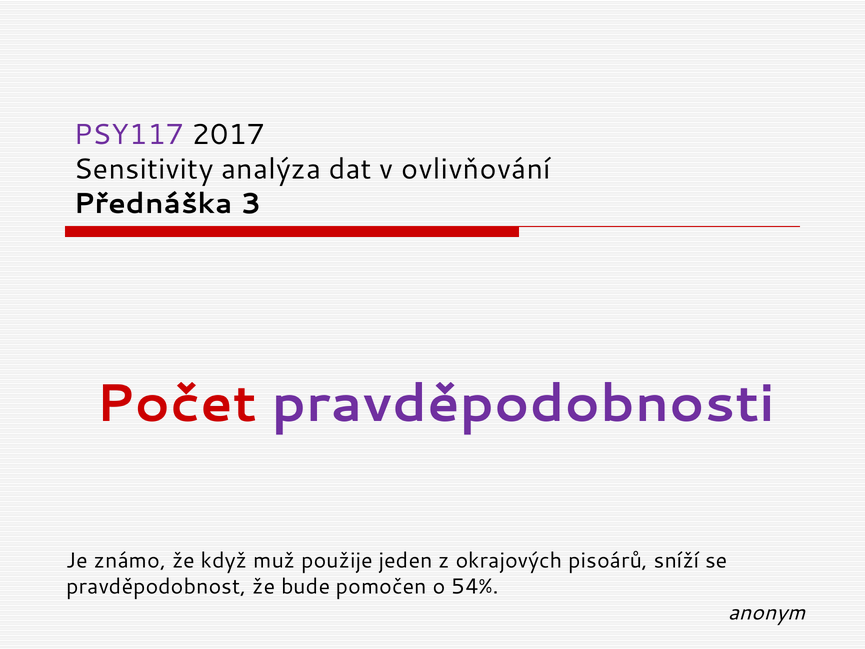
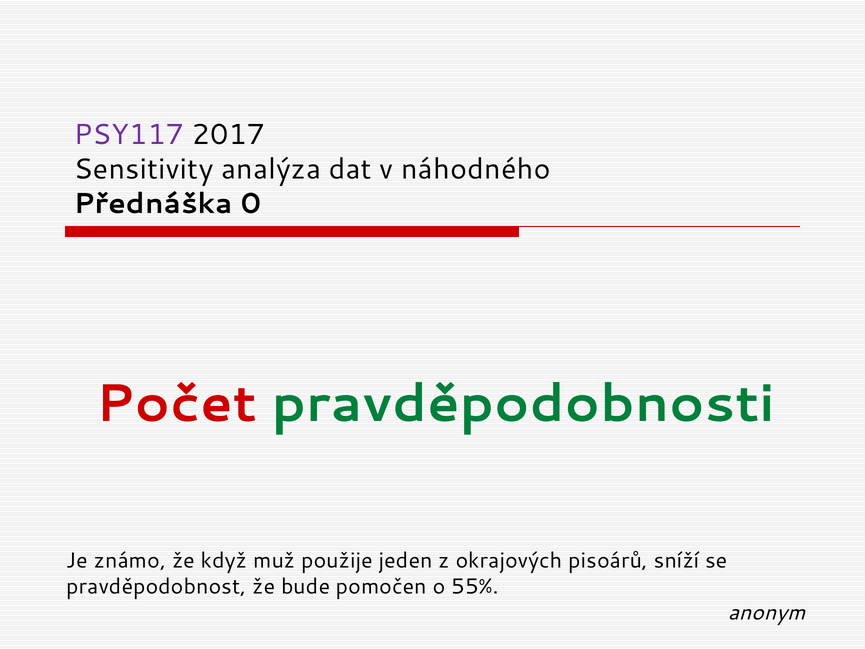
ovlivňování: ovlivňování -> náhodného
3: 3 -> 0
pravděpodobnosti colour: purple -> green
54%: 54% -> 55%
